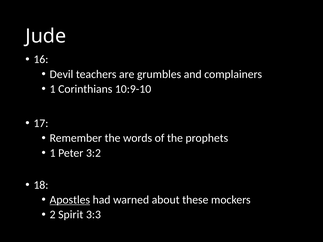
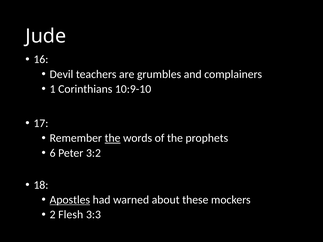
the at (113, 138) underline: none -> present
1 at (53, 153): 1 -> 6
Spirit: Spirit -> Flesh
